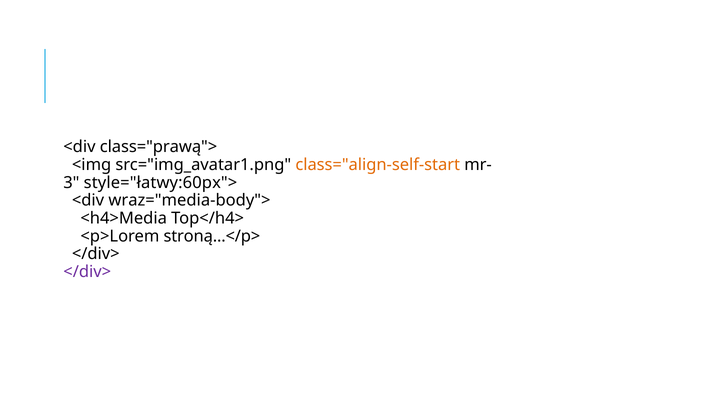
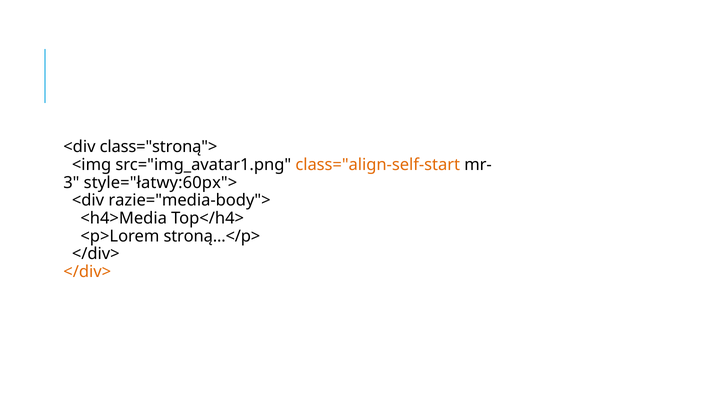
class="prawą">: class="prawą"> -> class="stroną">
wraz="media-body">: wraz="media-body"> -> razie="media-body">
</div> at (87, 272) colour: purple -> orange
